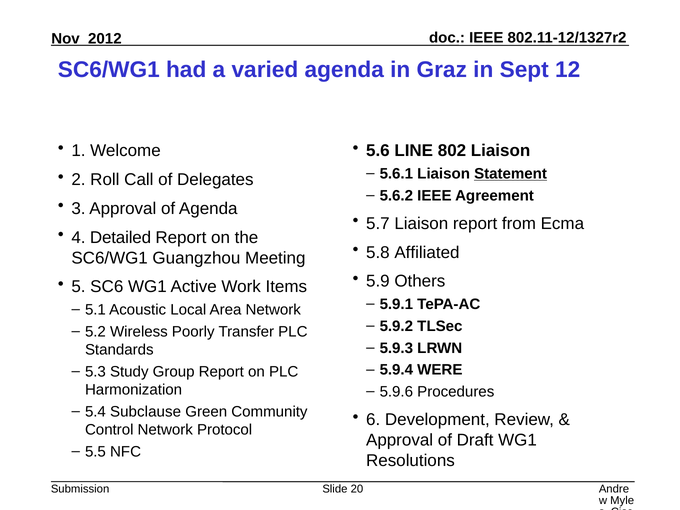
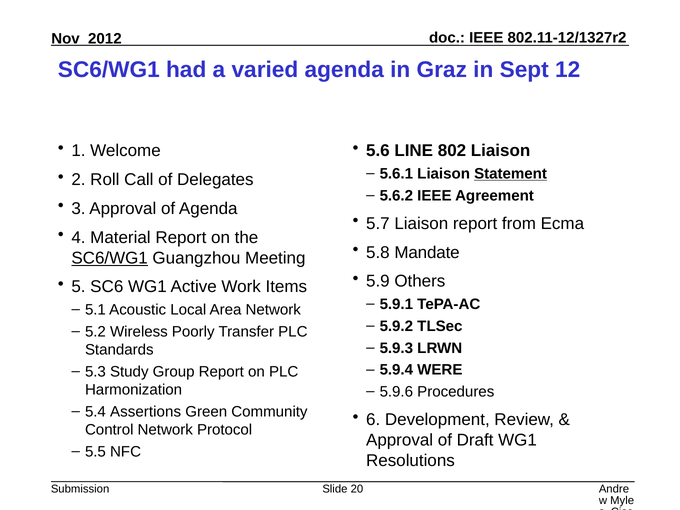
Detailed: Detailed -> Material
Affiliated: Affiliated -> Mandate
SC6/WG1 at (110, 258) underline: none -> present
Subclause: Subclause -> Assertions
